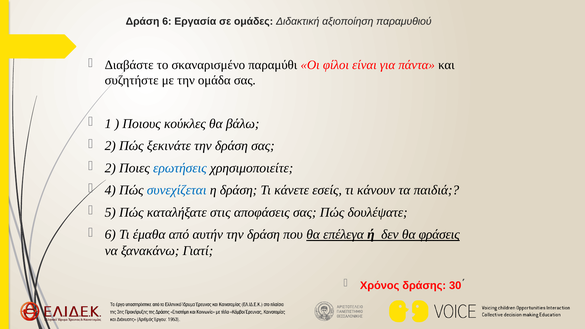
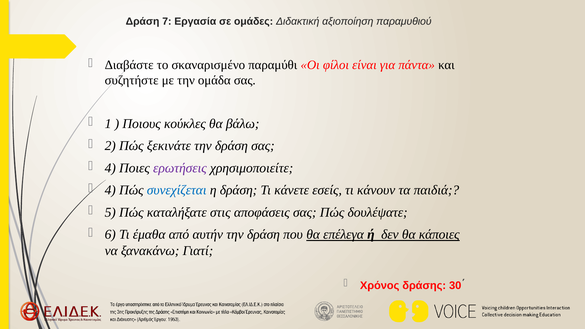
Δράση 6: 6 -> 7
2 at (110, 168): 2 -> 4
ερωτήσεις colour: blue -> purple
φράσεις: φράσεις -> κάποιες
